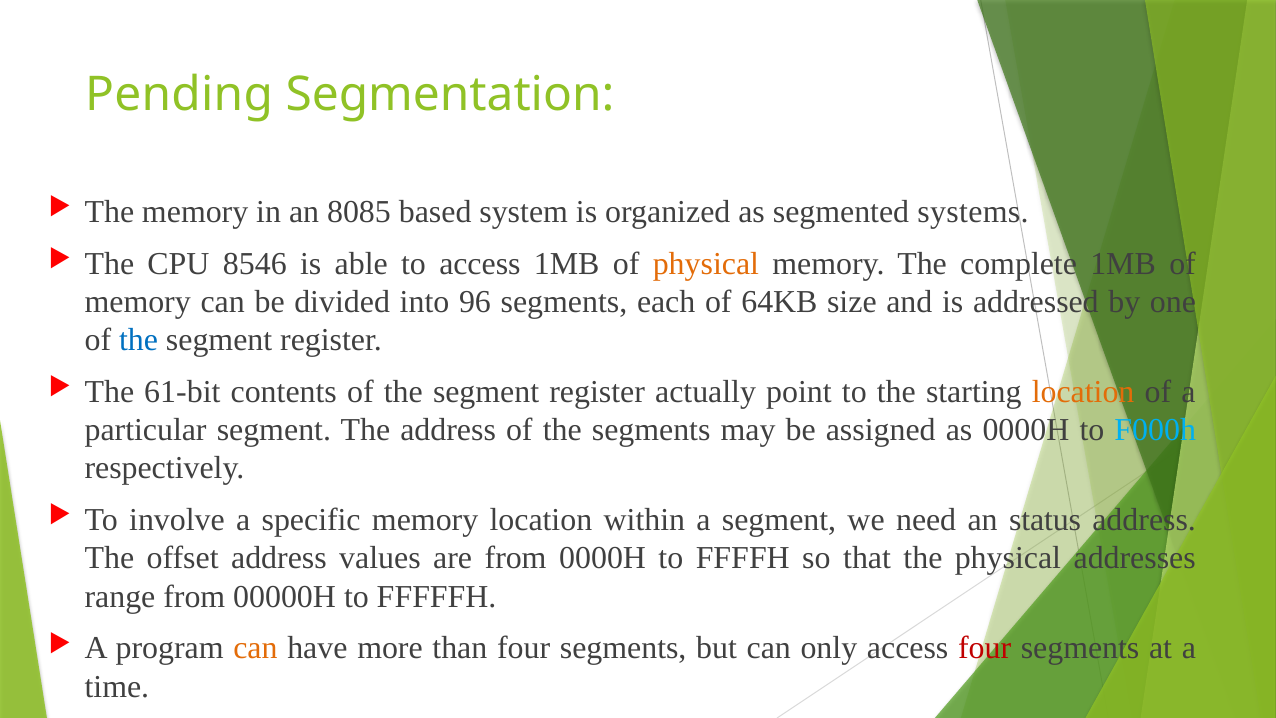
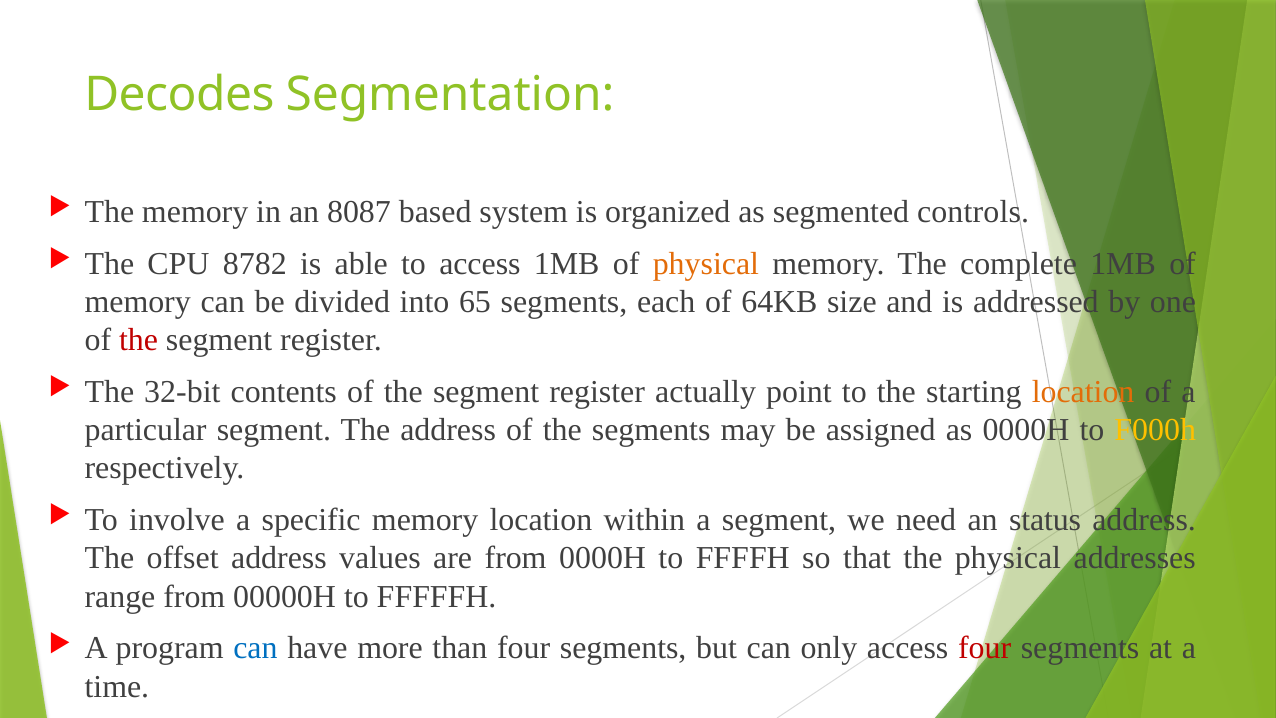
Pending: Pending -> Decodes
8085: 8085 -> 8087
systems: systems -> controls
8546: 8546 -> 8782
96: 96 -> 65
the at (139, 340) colour: blue -> red
61-bit: 61-bit -> 32-bit
F000h colour: light blue -> yellow
can at (255, 648) colour: orange -> blue
